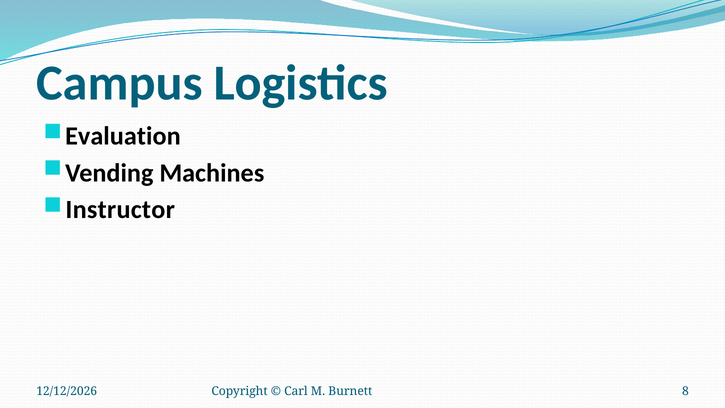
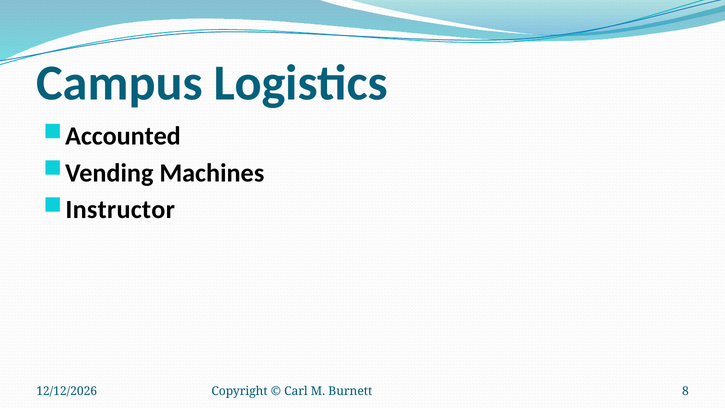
Evaluation: Evaluation -> Accounted
